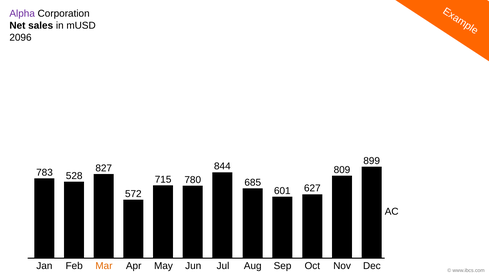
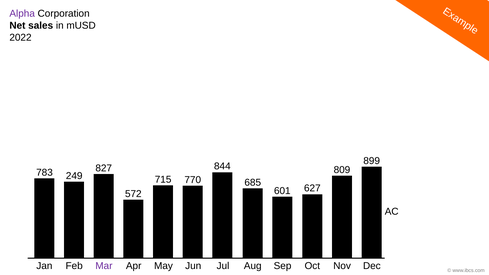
2096: 2096 -> 2022
528: 528 -> 249
780: 780 -> 770
Mar colour: orange -> purple
